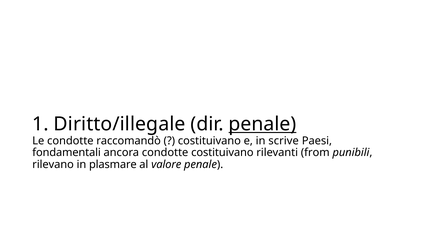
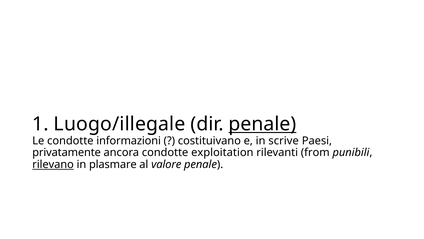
Diritto/illegale: Diritto/illegale -> Luogo/illegale
raccomandò: raccomandò -> informazioni
fondamentali: fondamentali -> privatamente
condotte costituivano: costituivano -> exploitation
rilevano underline: none -> present
